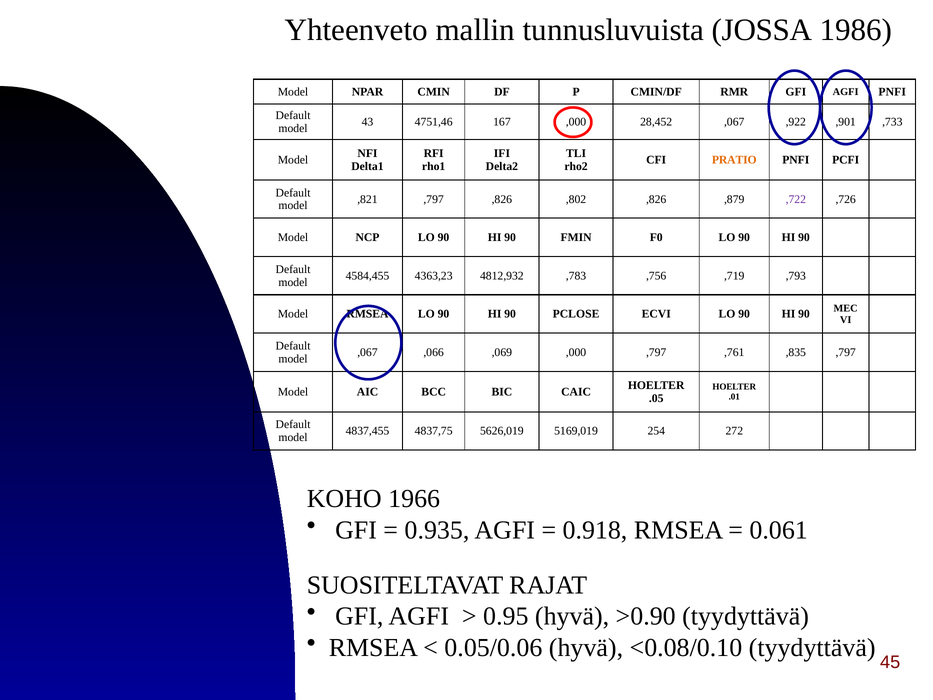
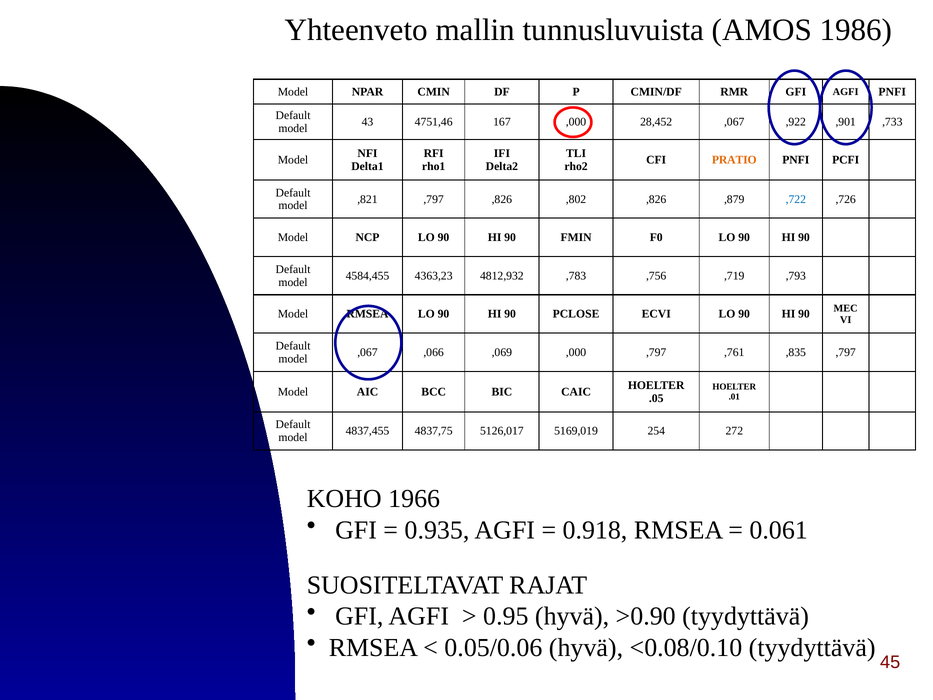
JOSSA: JOSSA -> AMOS
,722 colour: purple -> blue
5626,019: 5626,019 -> 5126,017
